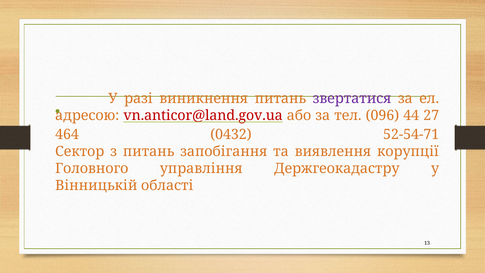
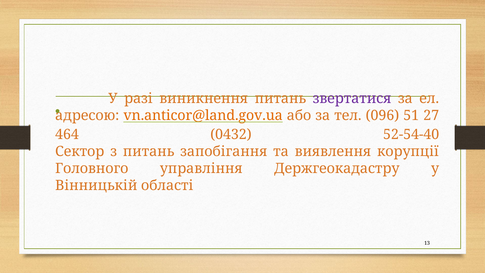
vn.anticor@land.gov.ua colour: red -> orange
44: 44 -> 51
52-54-71: 52-54-71 -> 52-54-40
